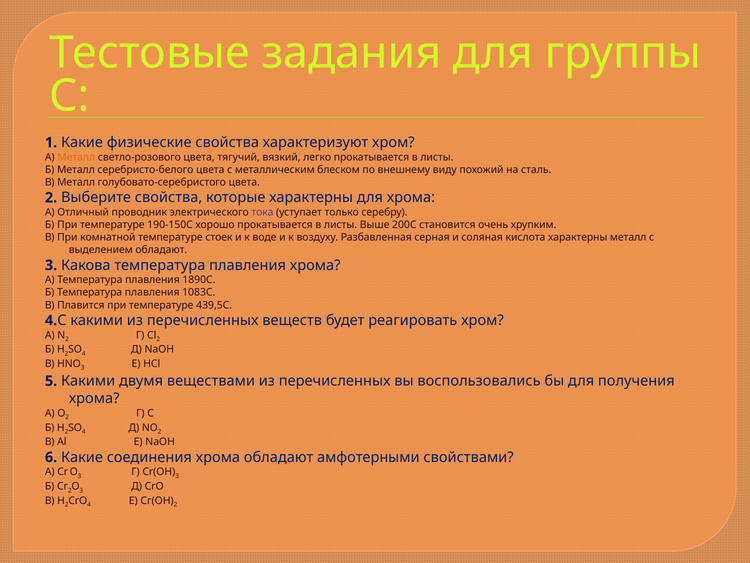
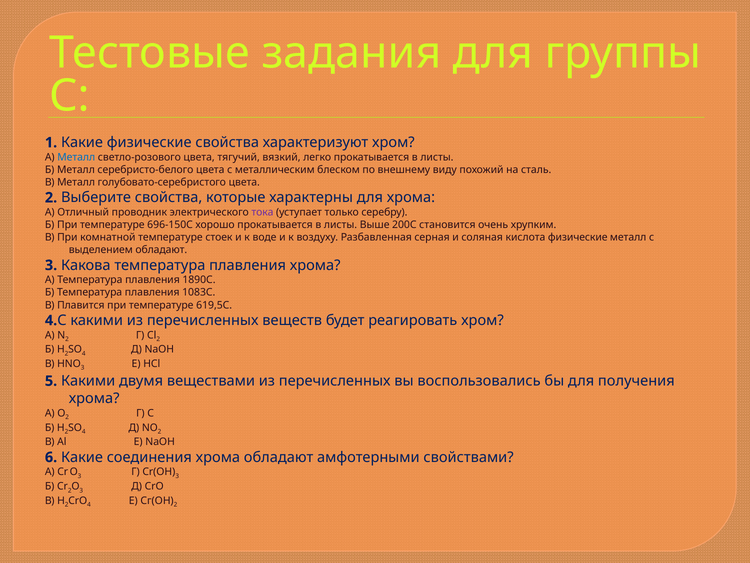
Металл at (76, 157) colour: orange -> blue
190-150С: 190-150С -> 696-150С
кислота характерны: характерны -> физические
439,5С: 439,5С -> 619,5С
